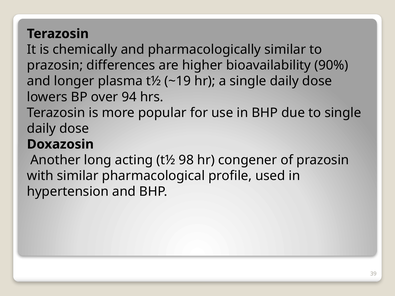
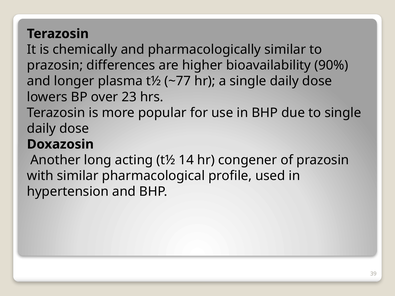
~19: ~19 -> ~77
94: 94 -> 23
98: 98 -> 14
